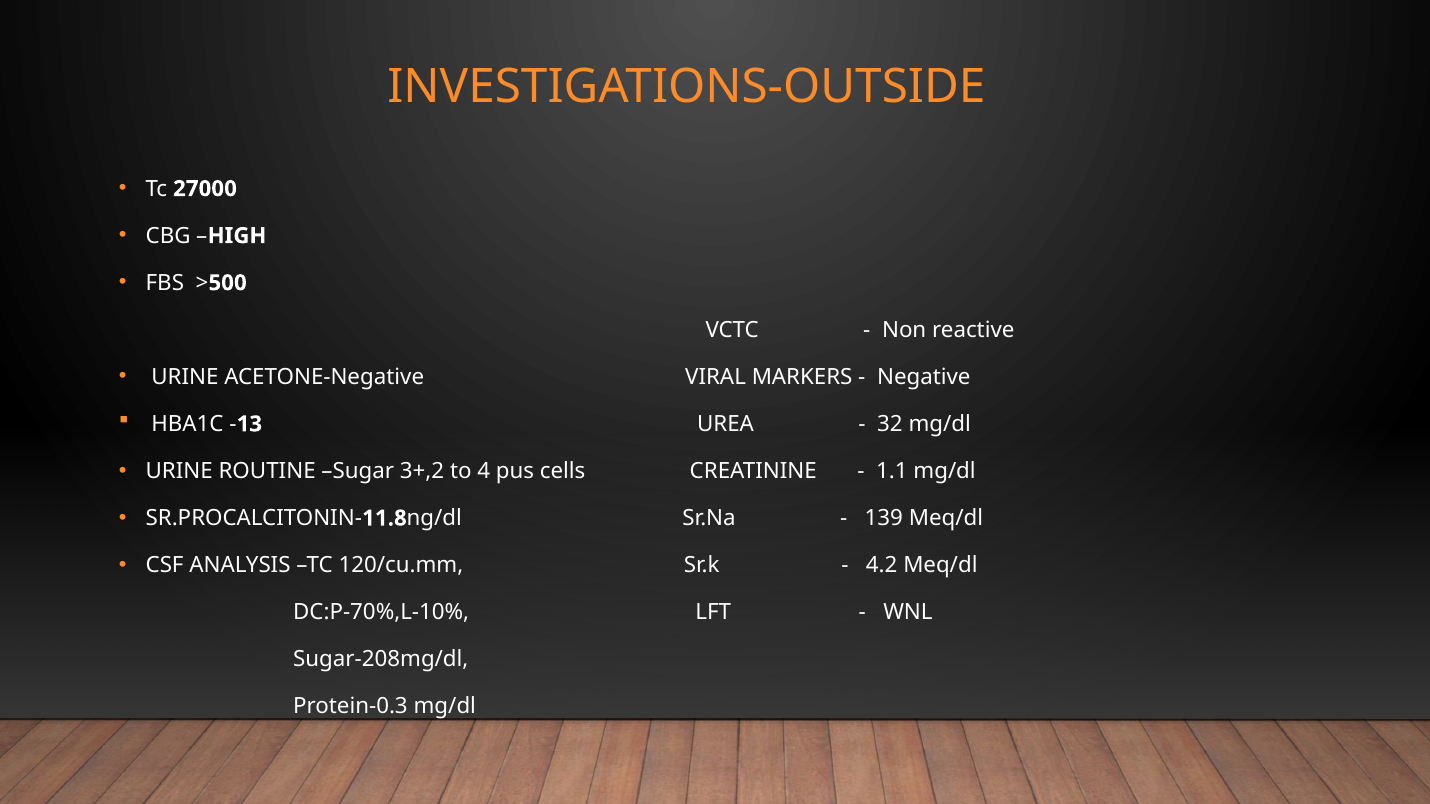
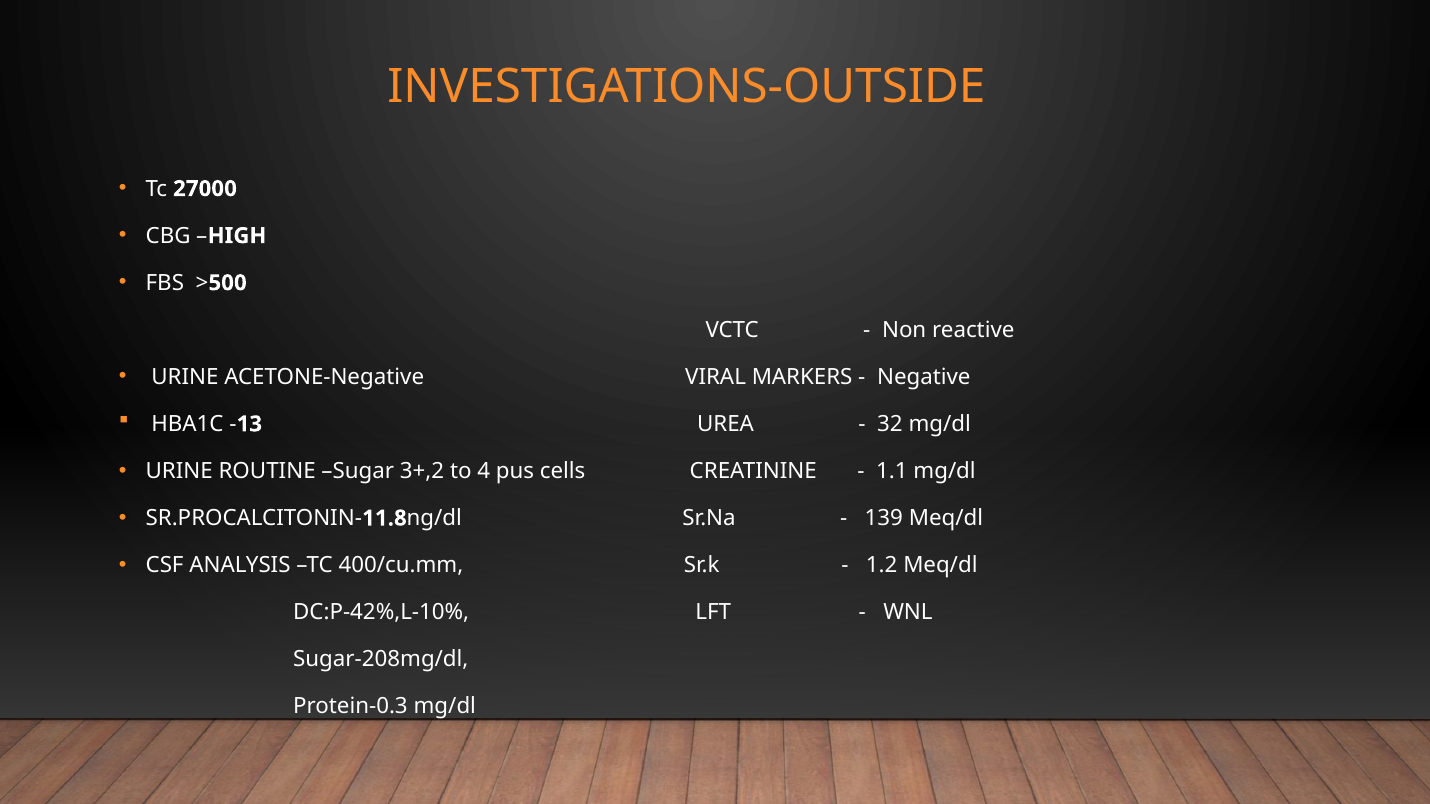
120/cu.mm: 120/cu.mm -> 400/cu.mm
4.2: 4.2 -> 1.2
DC:P-70%,L-10%: DC:P-70%,L-10% -> DC:P-42%,L-10%
